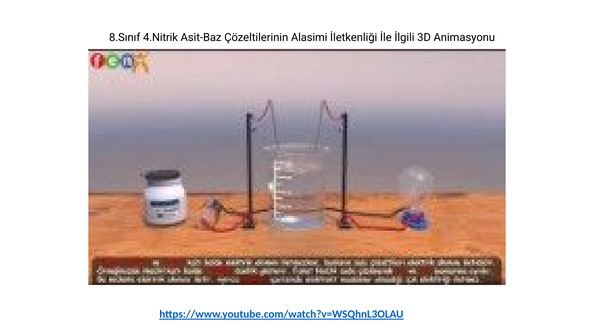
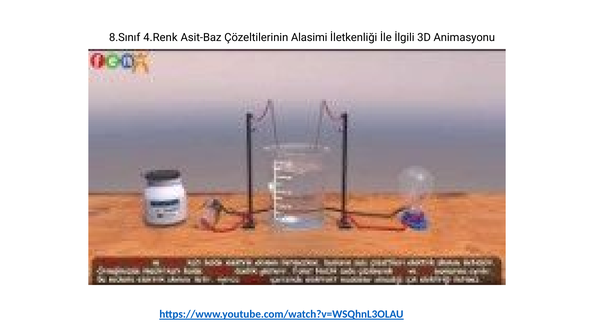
4.Nitrik: 4.Nitrik -> 4.Renk
